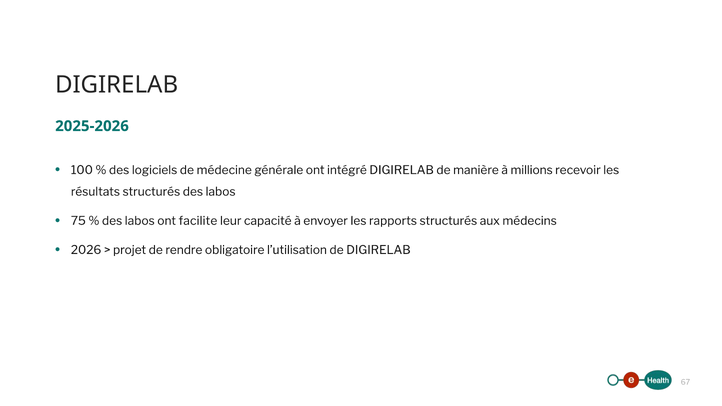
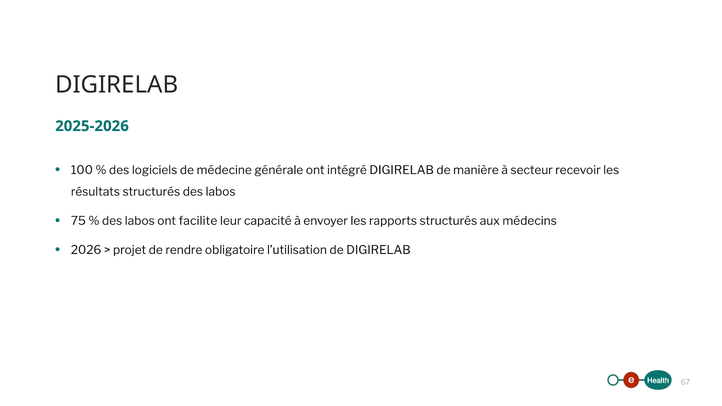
millions: millions -> secteur
